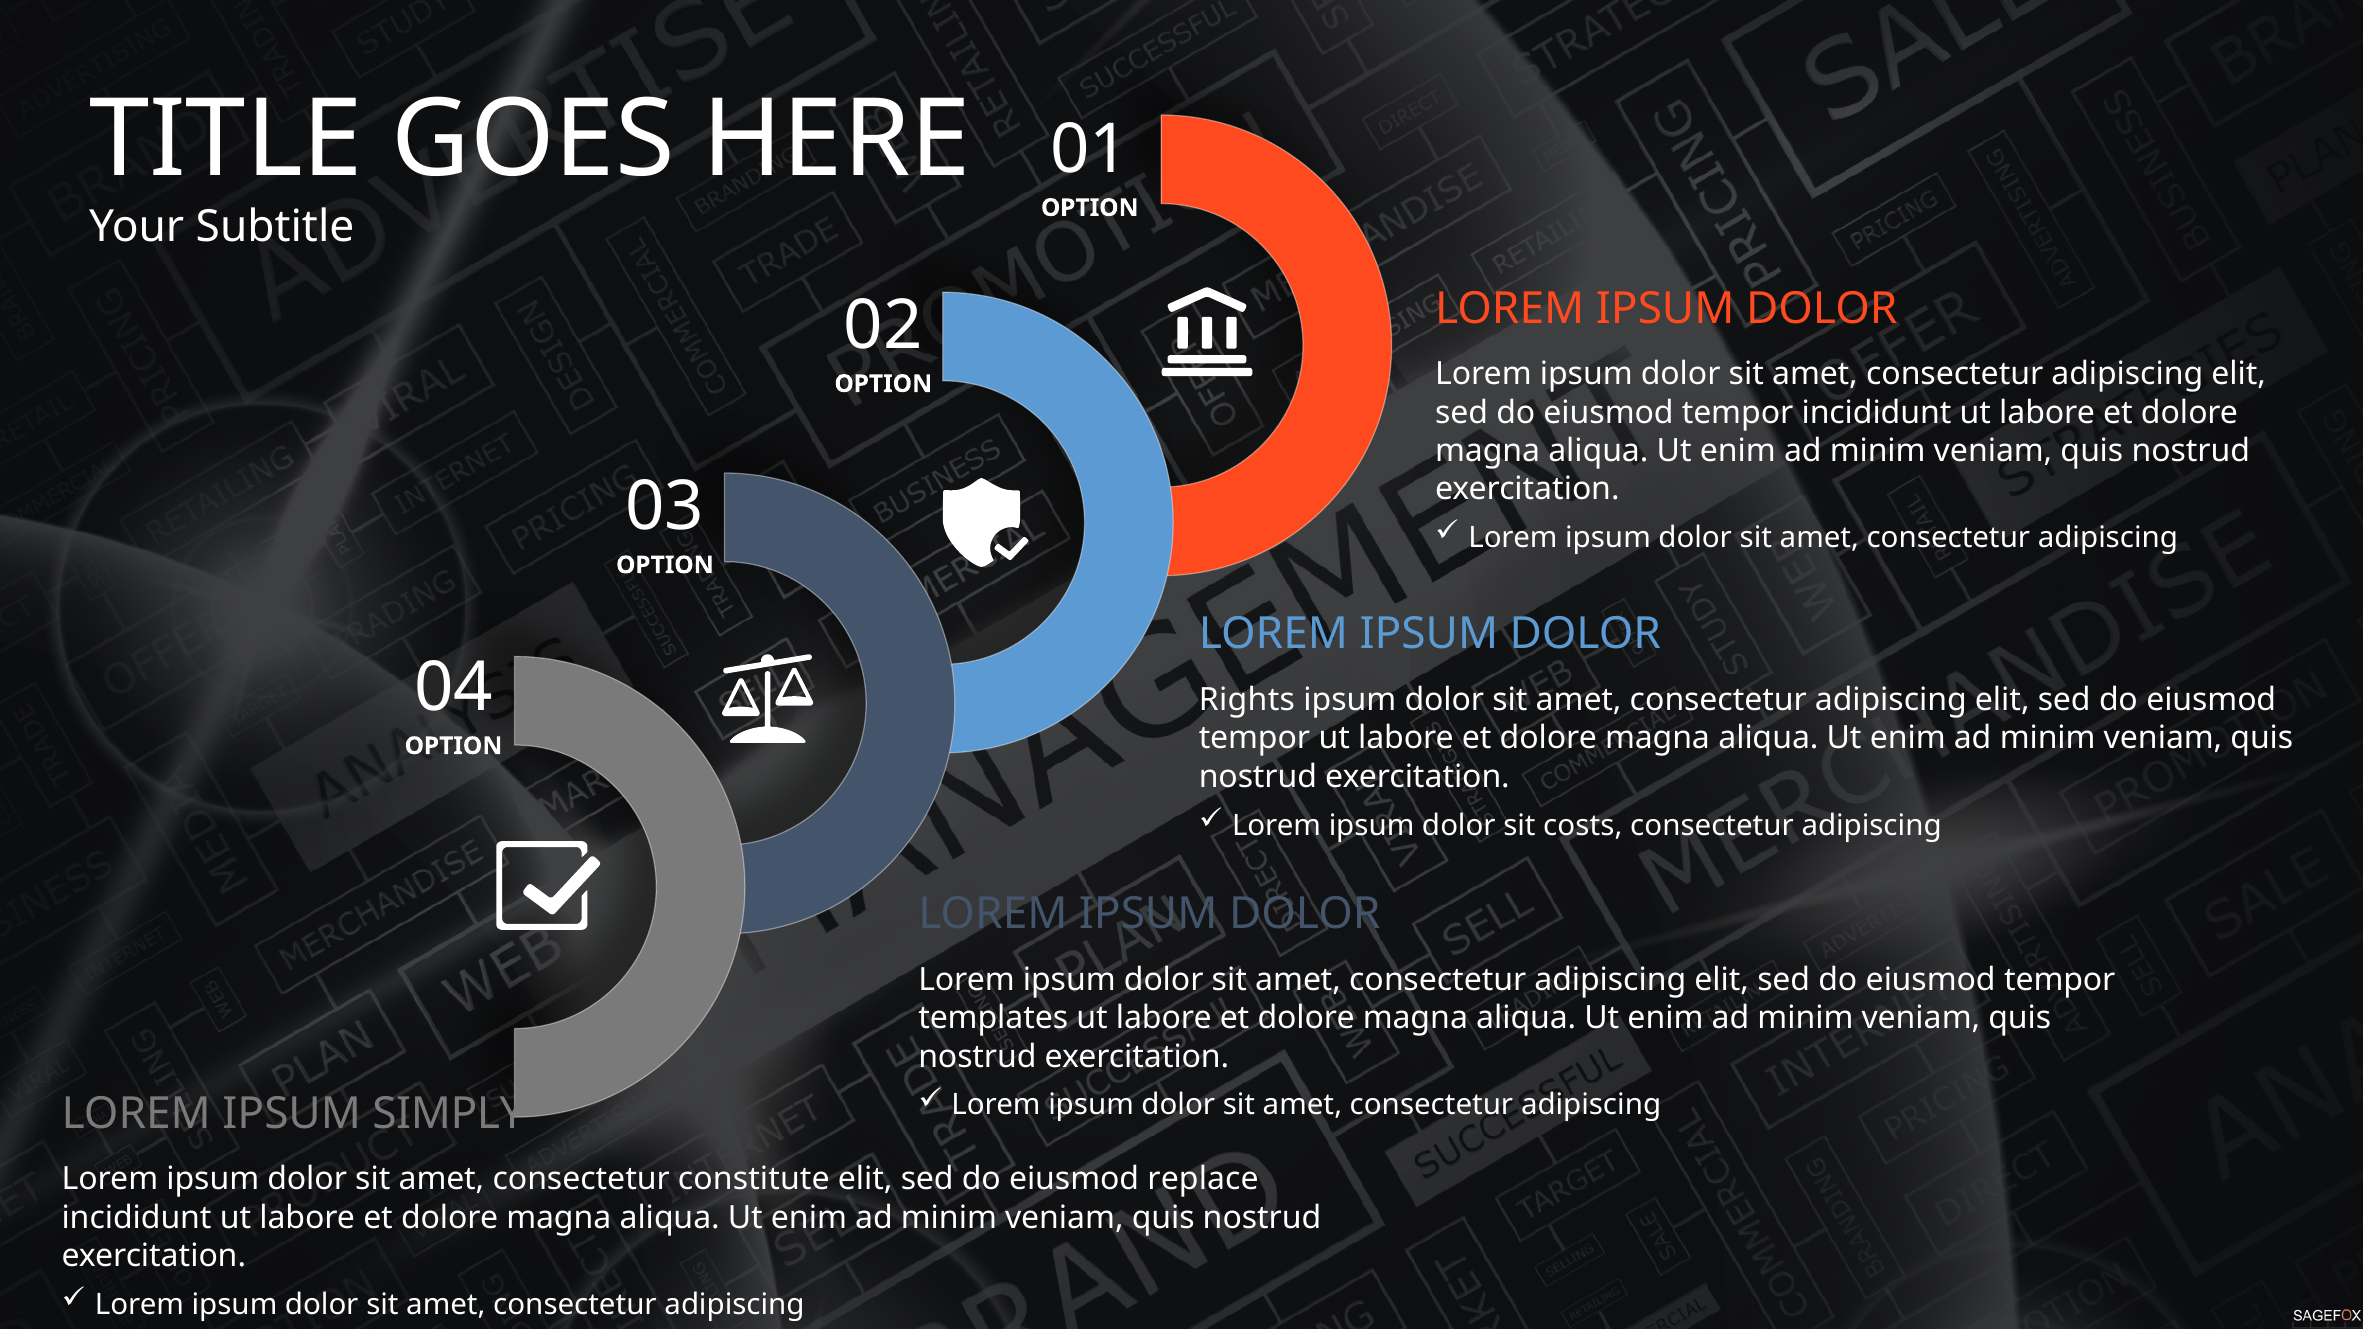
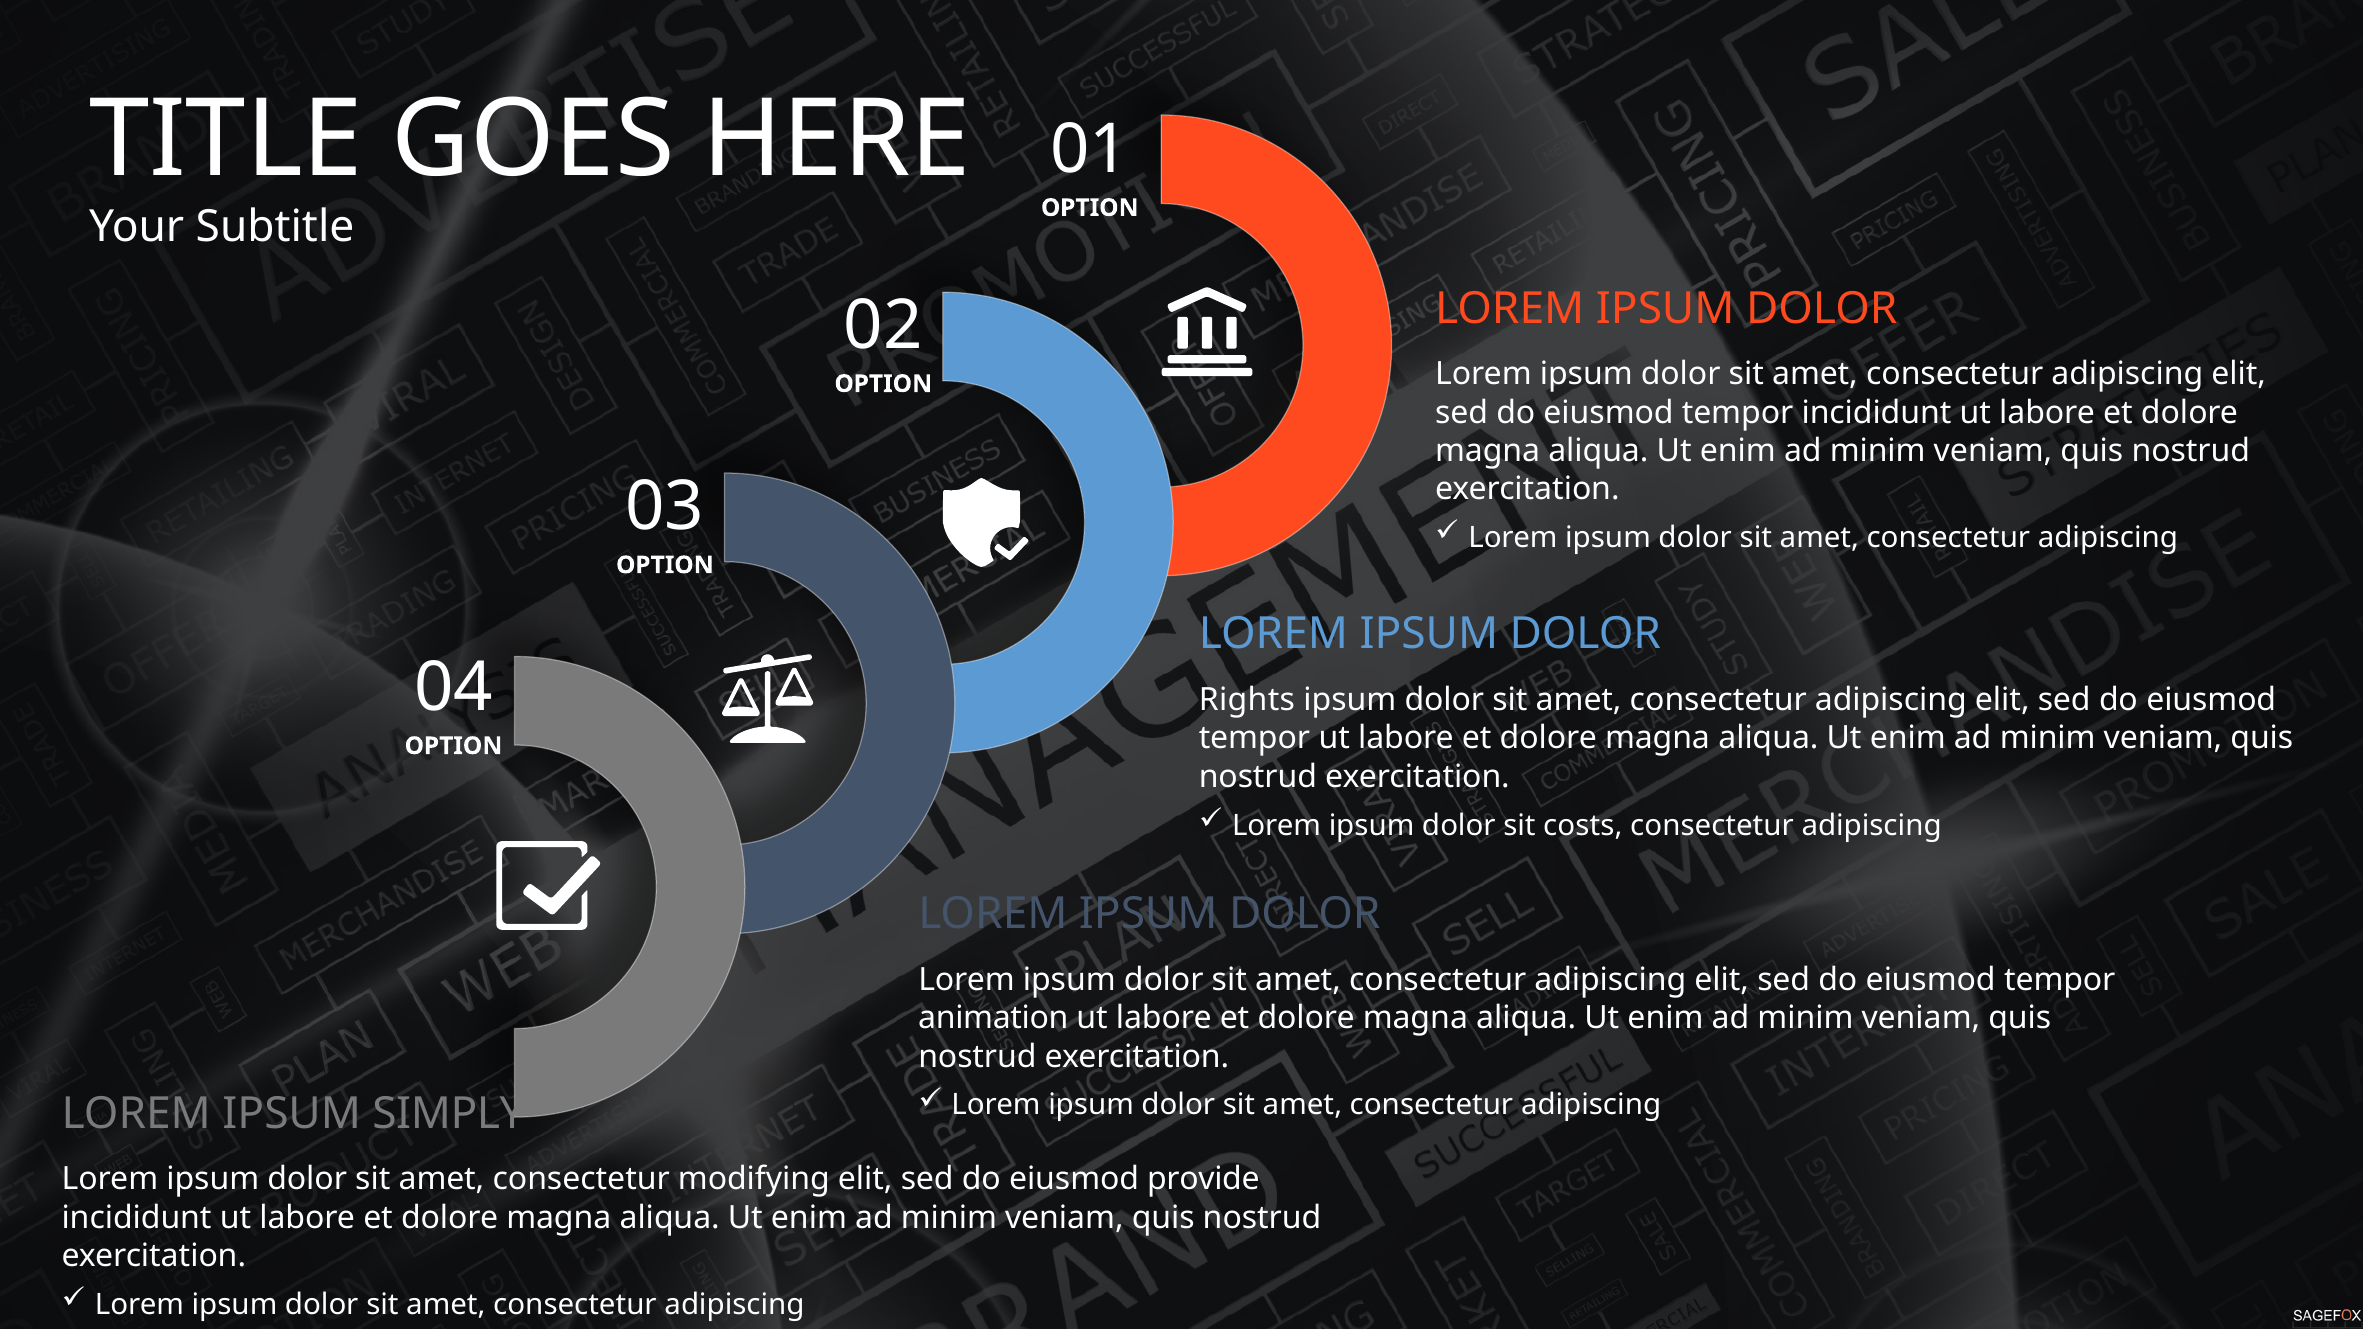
templates: templates -> animation
constitute: constitute -> modifying
replace: replace -> provide
